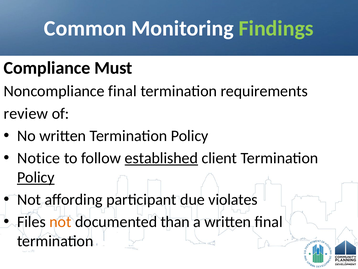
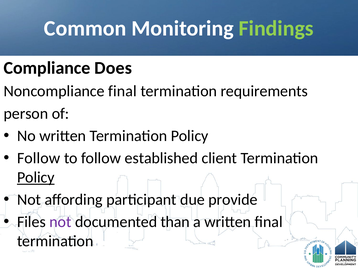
Must: Must -> Does
review: review -> person
Notice at (39, 158): Notice -> Follow
established underline: present -> none
violates: violates -> provide
not at (60, 222) colour: orange -> purple
